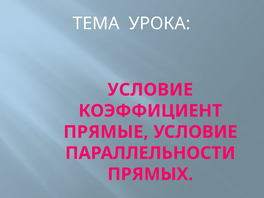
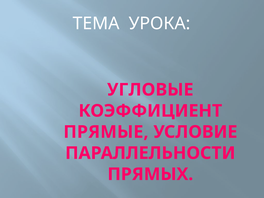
УСЛОВИЕ at (150, 90): УСЛОВИЕ -> УГЛОВЫЕ
